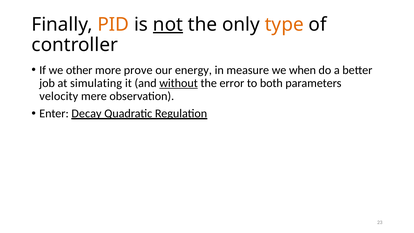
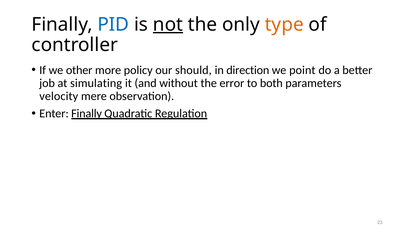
PID colour: orange -> blue
prove: prove -> policy
energy: energy -> should
measure: measure -> direction
when: when -> point
without underline: present -> none
Enter Decay: Decay -> Finally
